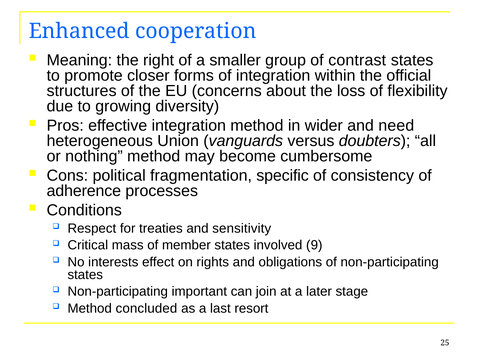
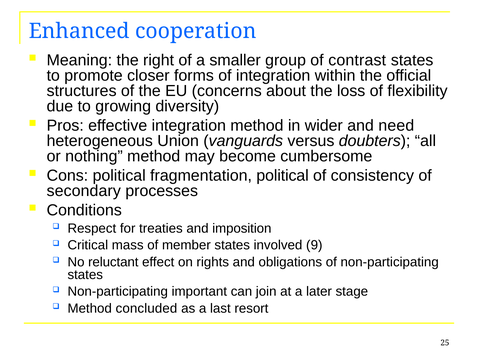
fragmentation specific: specific -> political
adherence: adherence -> secondary
sensitivity: sensitivity -> imposition
interests: interests -> reluctant
